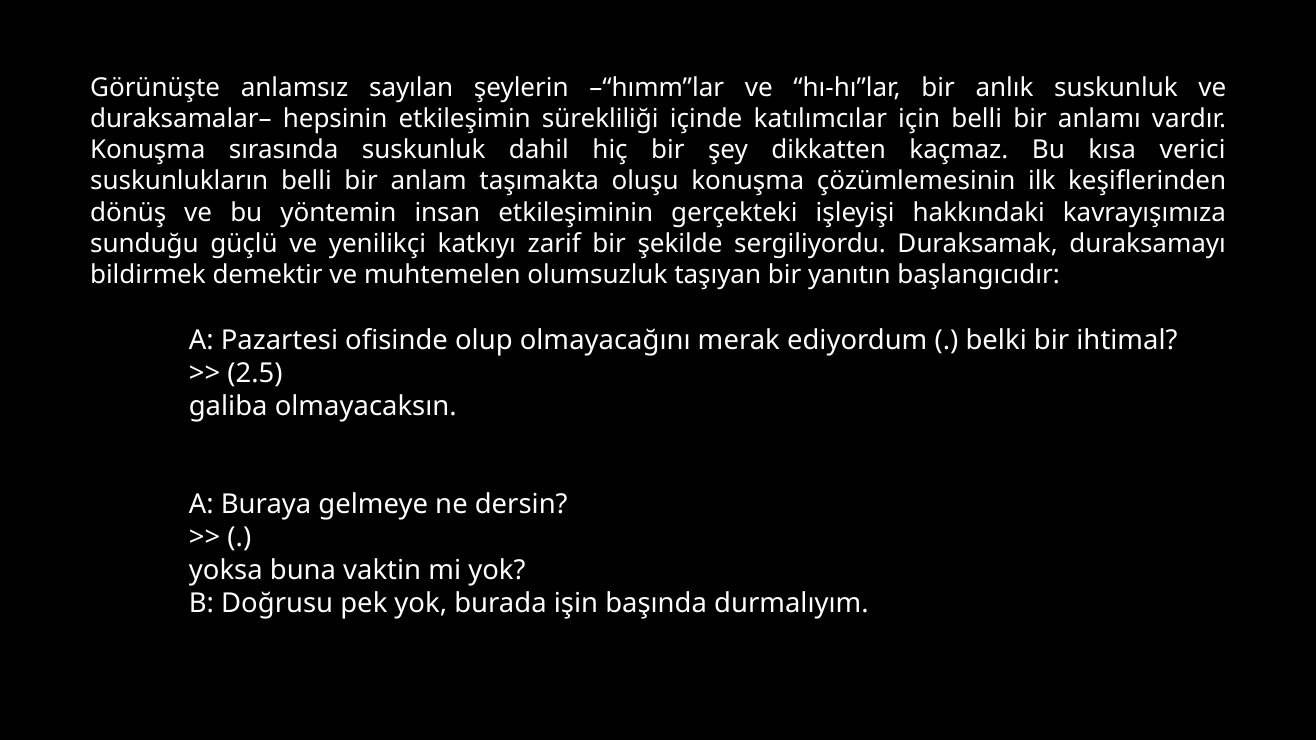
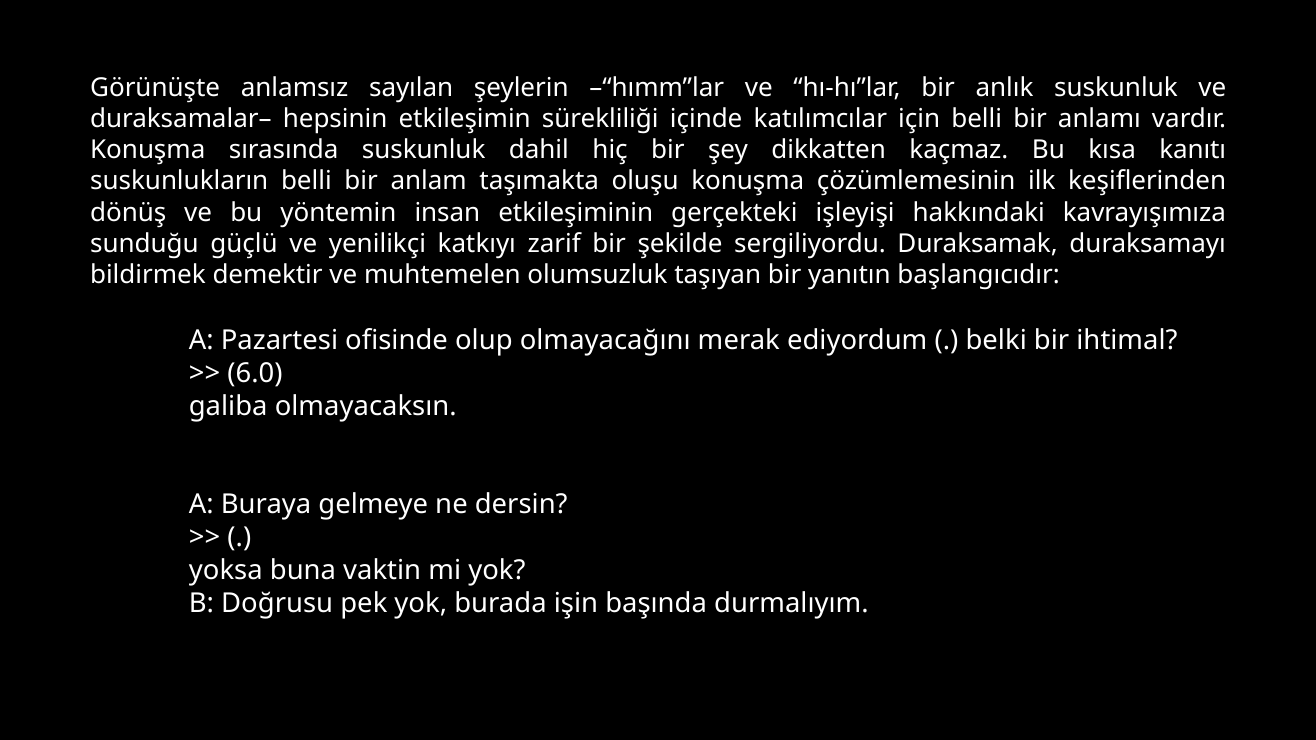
verici: verici -> kanıtı
2.5: 2.5 -> 6.0
